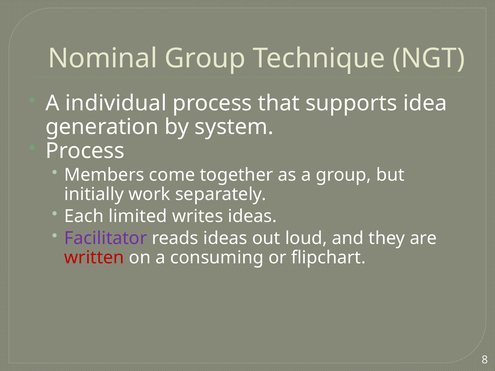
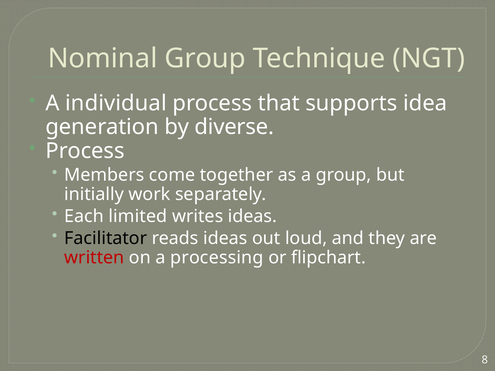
system: system -> diverse
Facilitator colour: purple -> black
consuming: consuming -> processing
